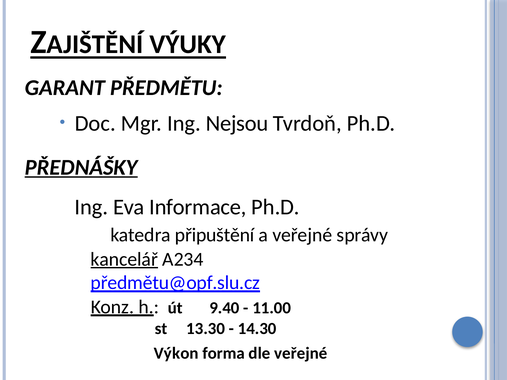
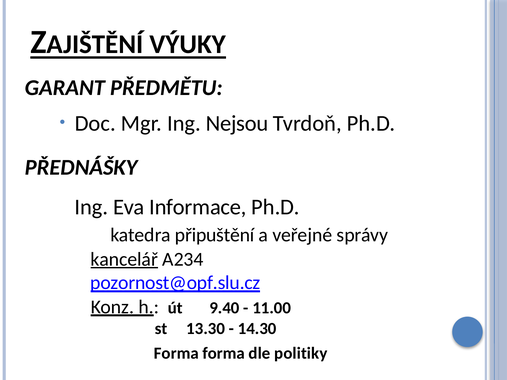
PŘEDNÁŠKY underline: present -> none
předmětu@opf.slu.cz: předmětu@opf.slu.cz -> pozornost@opf.slu.cz
Výkon at (176, 353): Výkon -> Forma
dle veřejné: veřejné -> politiky
